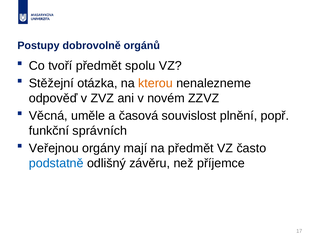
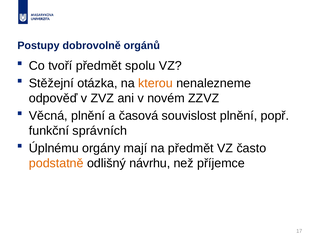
Věcná uměle: uměle -> plnění
Veřejnou: Veřejnou -> Úplnému
podstatně colour: blue -> orange
závěru: závěru -> návrhu
